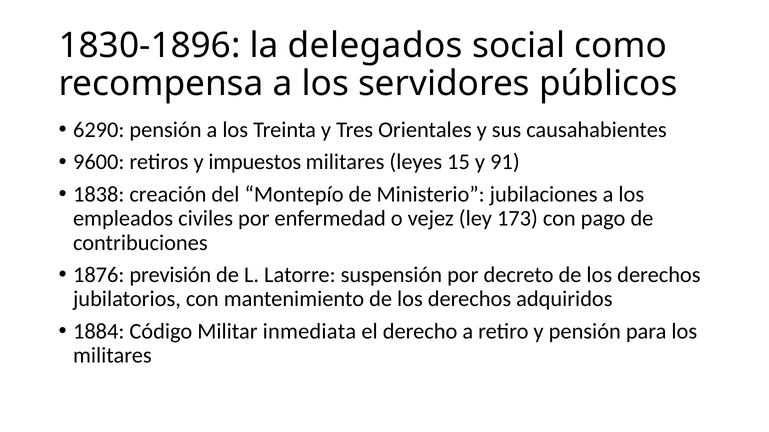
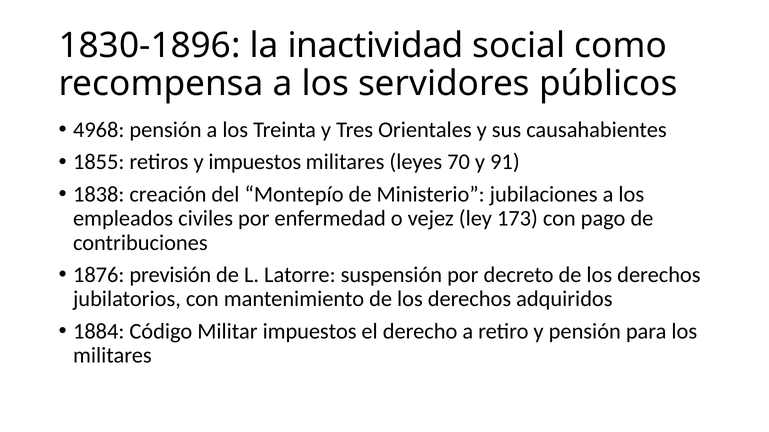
delegados: delegados -> inactividad
6290: 6290 -> 4968
9600: 9600 -> 1855
15: 15 -> 70
Militar inmediata: inmediata -> impuestos
